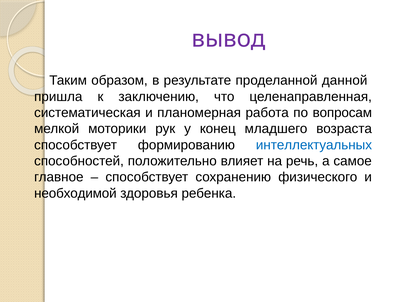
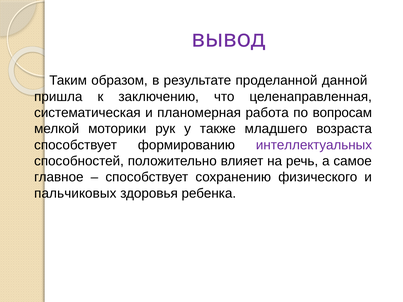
конец: конец -> также
интеллектуальных colour: blue -> purple
необходимой: необходимой -> пальчиковых
